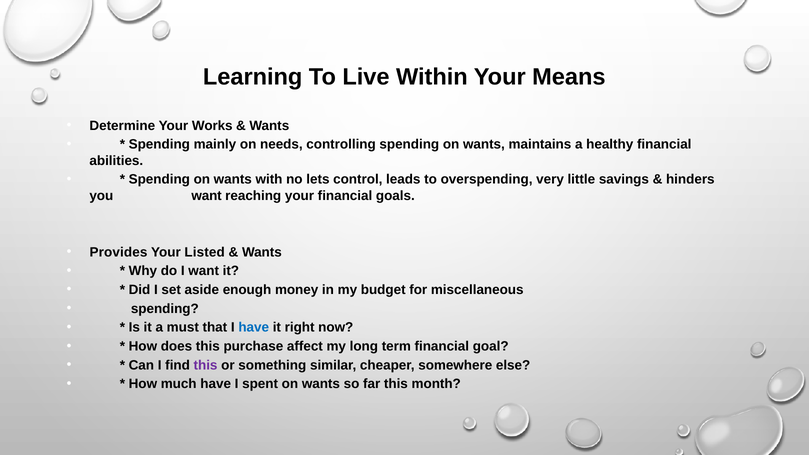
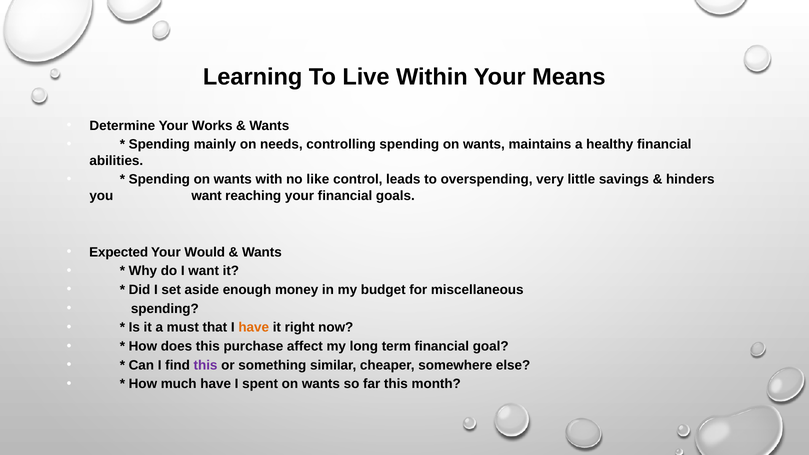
lets: lets -> like
Provides: Provides -> Expected
Listed: Listed -> Would
have at (254, 328) colour: blue -> orange
